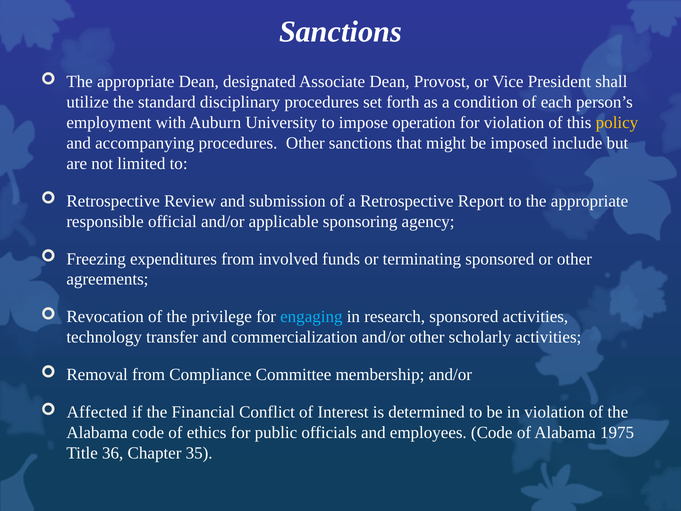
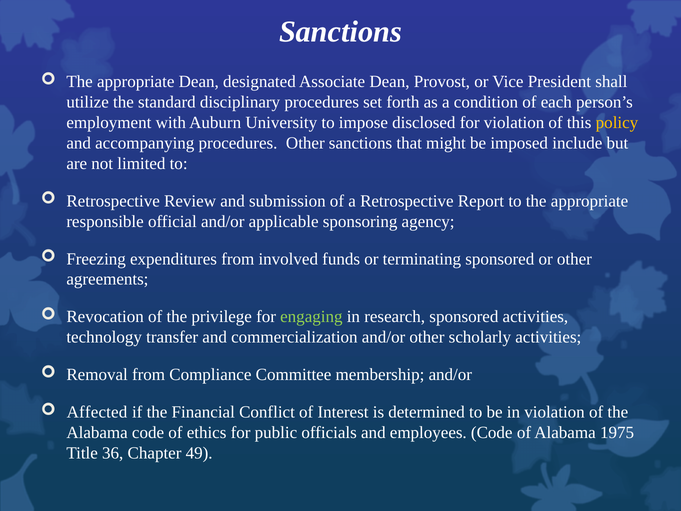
operation: operation -> disclosed
engaging colour: light blue -> light green
35: 35 -> 49
